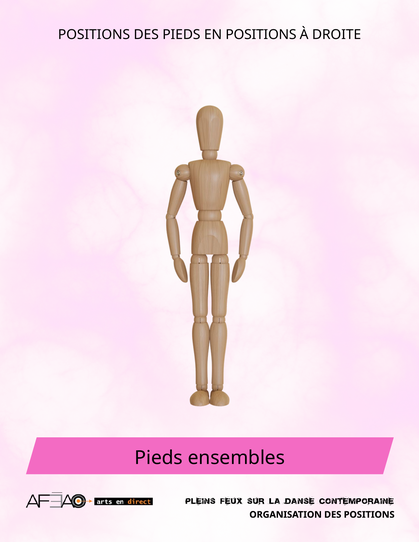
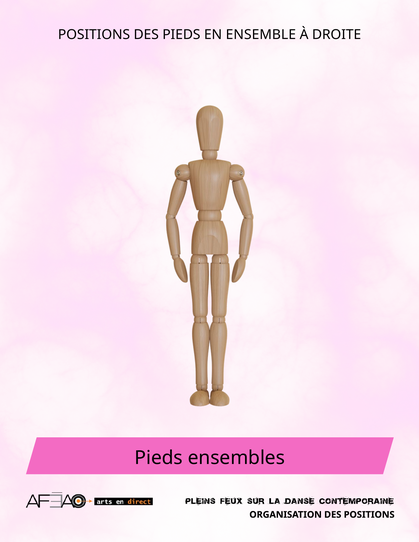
EN POSITIONS: POSITIONS -> ENSEMBLE
